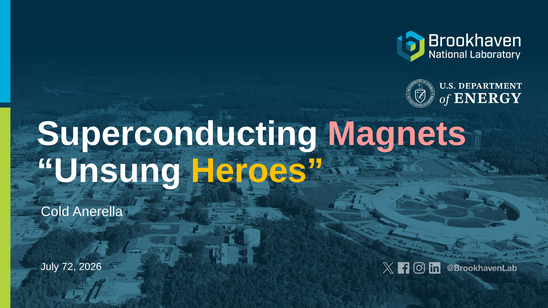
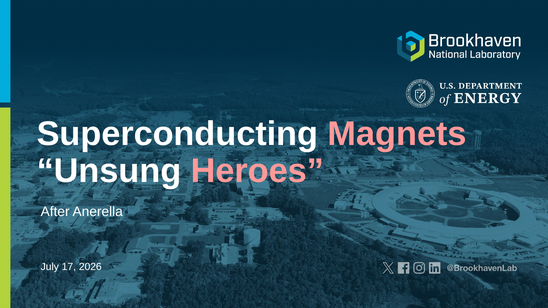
Heroes colour: yellow -> pink
Cold: Cold -> After
72: 72 -> 17
